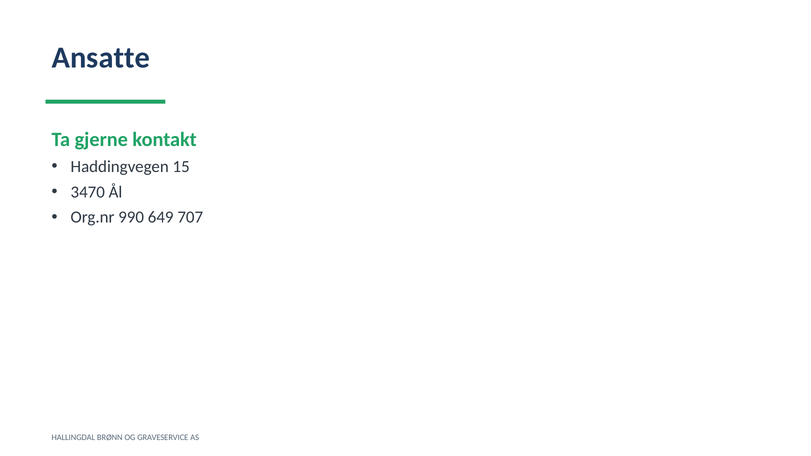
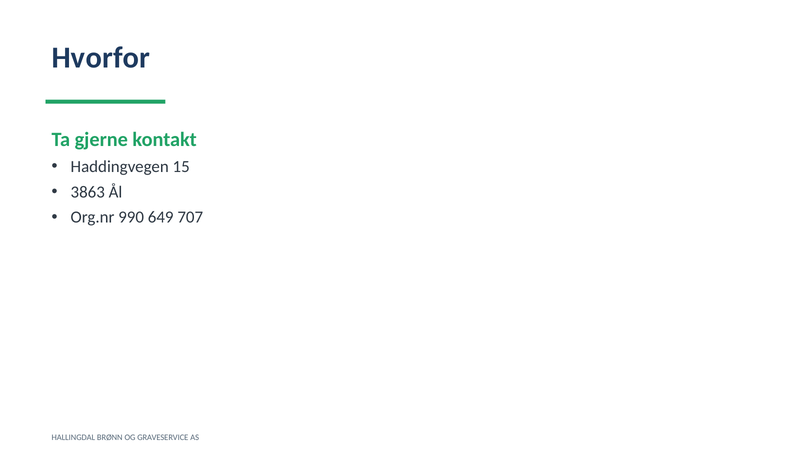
Ansatte: Ansatte -> Hvorfor
3470: 3470 -> 3863
